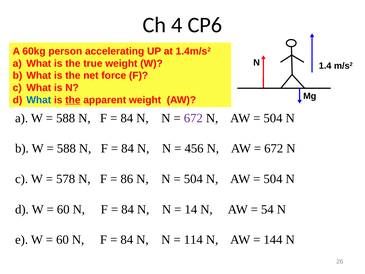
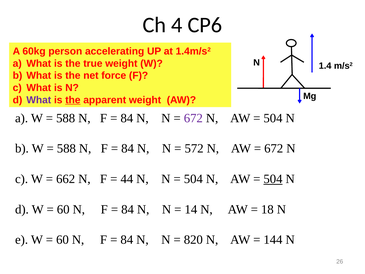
What at (39, 100) colour: blue -> purple
456: 456 -> 572
578: 578 -> 662
86: 86 -> 44
504 at (273, 179) underline: none -> present
54: 54 -> 18
114: 114 -> 820
